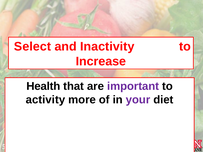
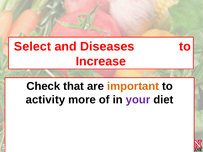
Inactivity: Inactivity -> Diseases
Health: Health -> Check
important colour: purple -> orange
